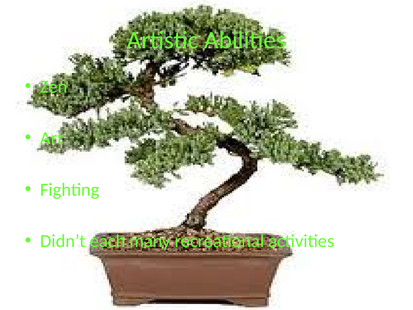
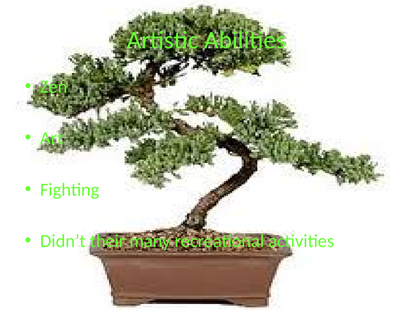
each: each -> their
